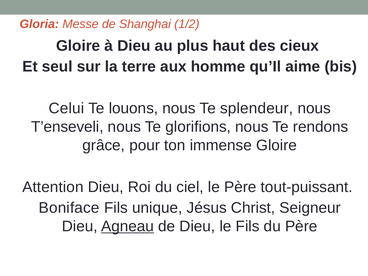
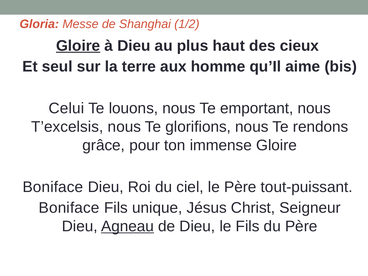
Gloire at (78, 46) underline: none -> present
splendeur: splendeur -> emportant
T’enseveli: T’enseveli -> T’excelsis
Attention at (53, 187): Attention -> Boniface
